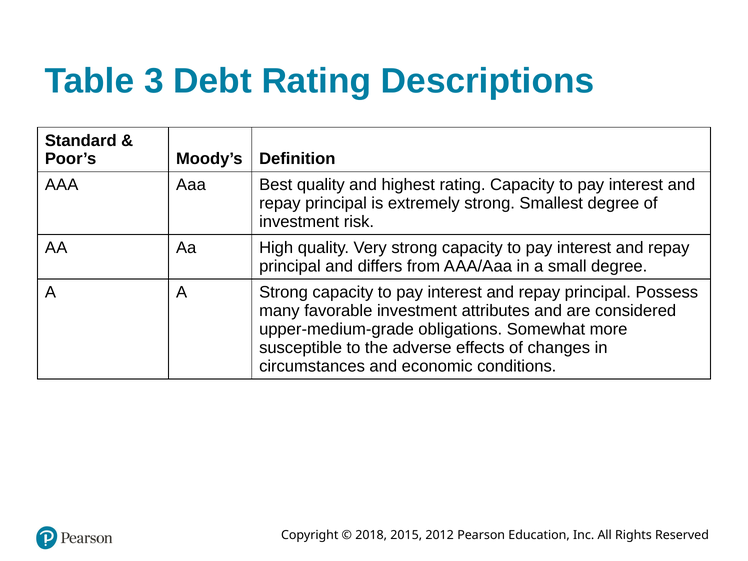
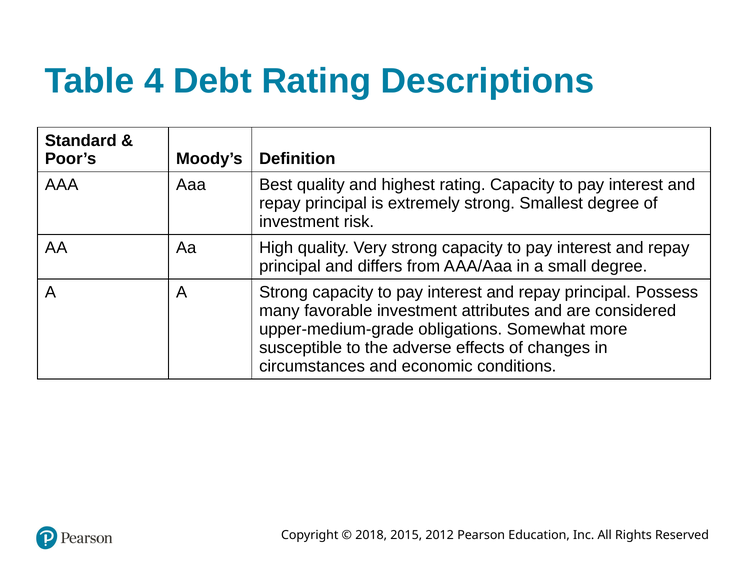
3: 3 -> 4
